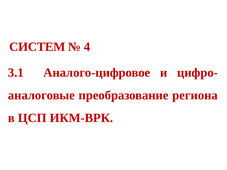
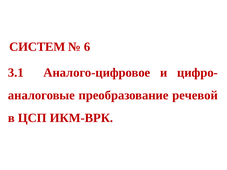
4: 4 -> 6
региона: региона -> речевой
